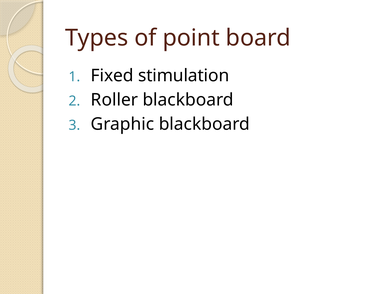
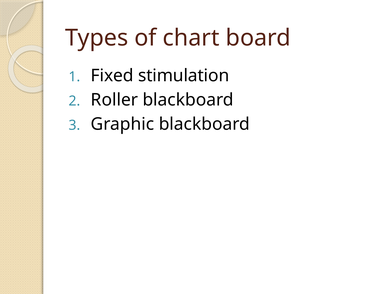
point: point -> chart
